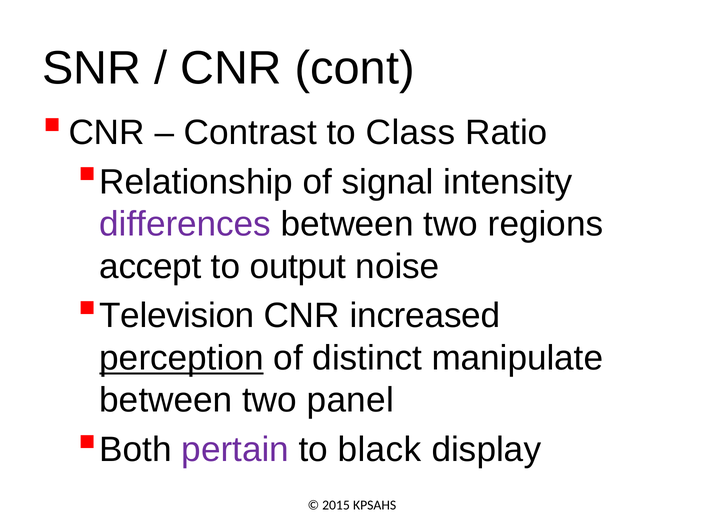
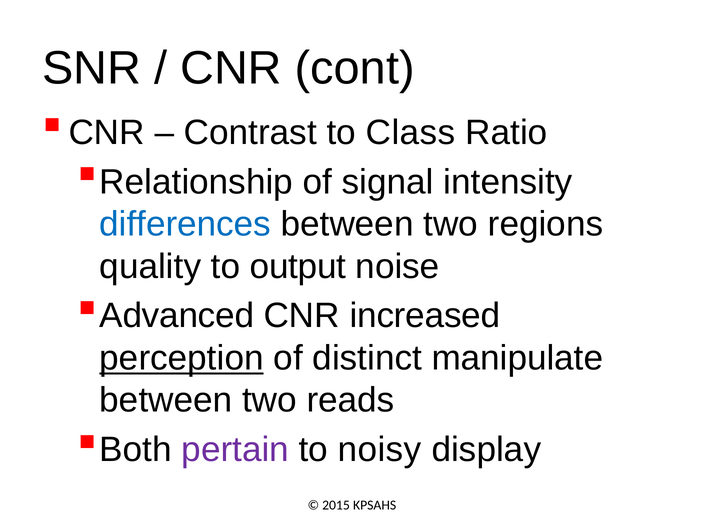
differences colour: purple -> blue
accept: accept -> quality
Television: Television -> Advanced
panel: panel -> reads
black: black -> noisy
